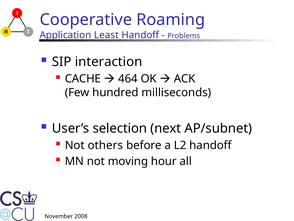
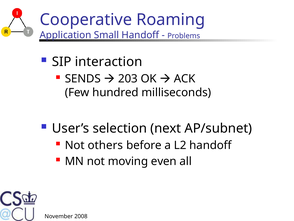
Least: Least -> Small
CACHE: CACHE -> SENDS
464: 464 -> 203
hour: hour -> even
